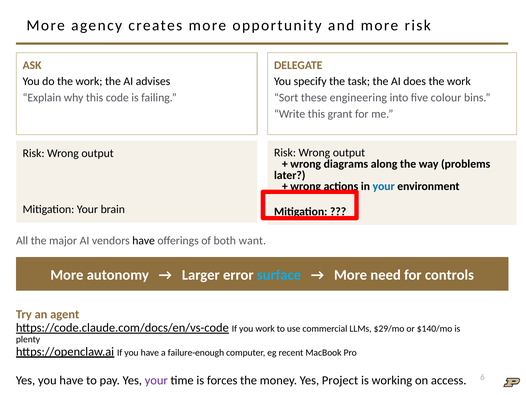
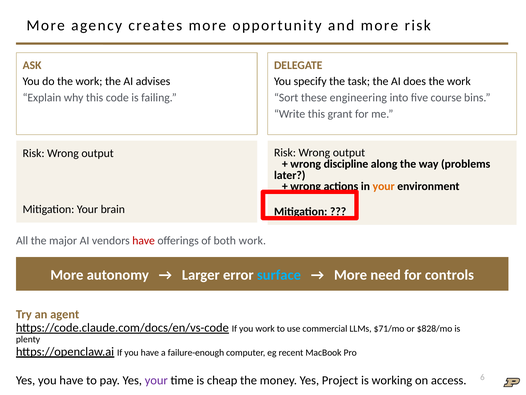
colour: colour -> course
diagrams: diagrams -> discipline
your at (384, 186) colour: blue -> orange
have at (144, 240) colour: black -> red
both want: want -> work
$29/mo: $29/mo -> $71/mo
$140/mo: $140/mo -> $828/mo
forces: forces -> cheap
